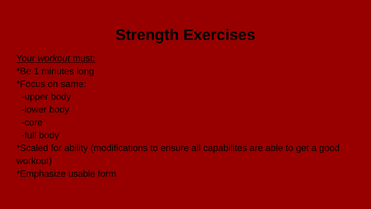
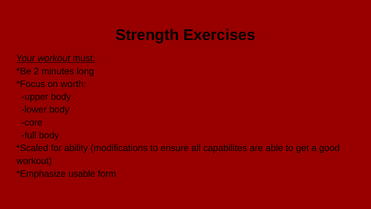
1: 1 -> 2
same: same -> worth
